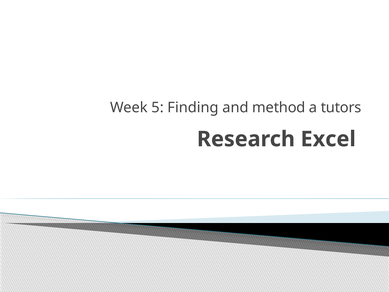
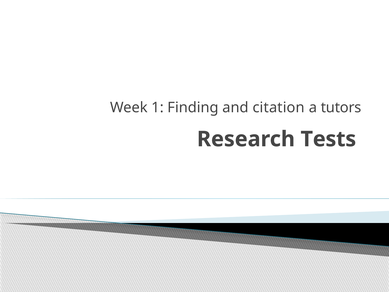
5: 5 -> 1
method: method -> citation
Excel: Excel -> Tests
